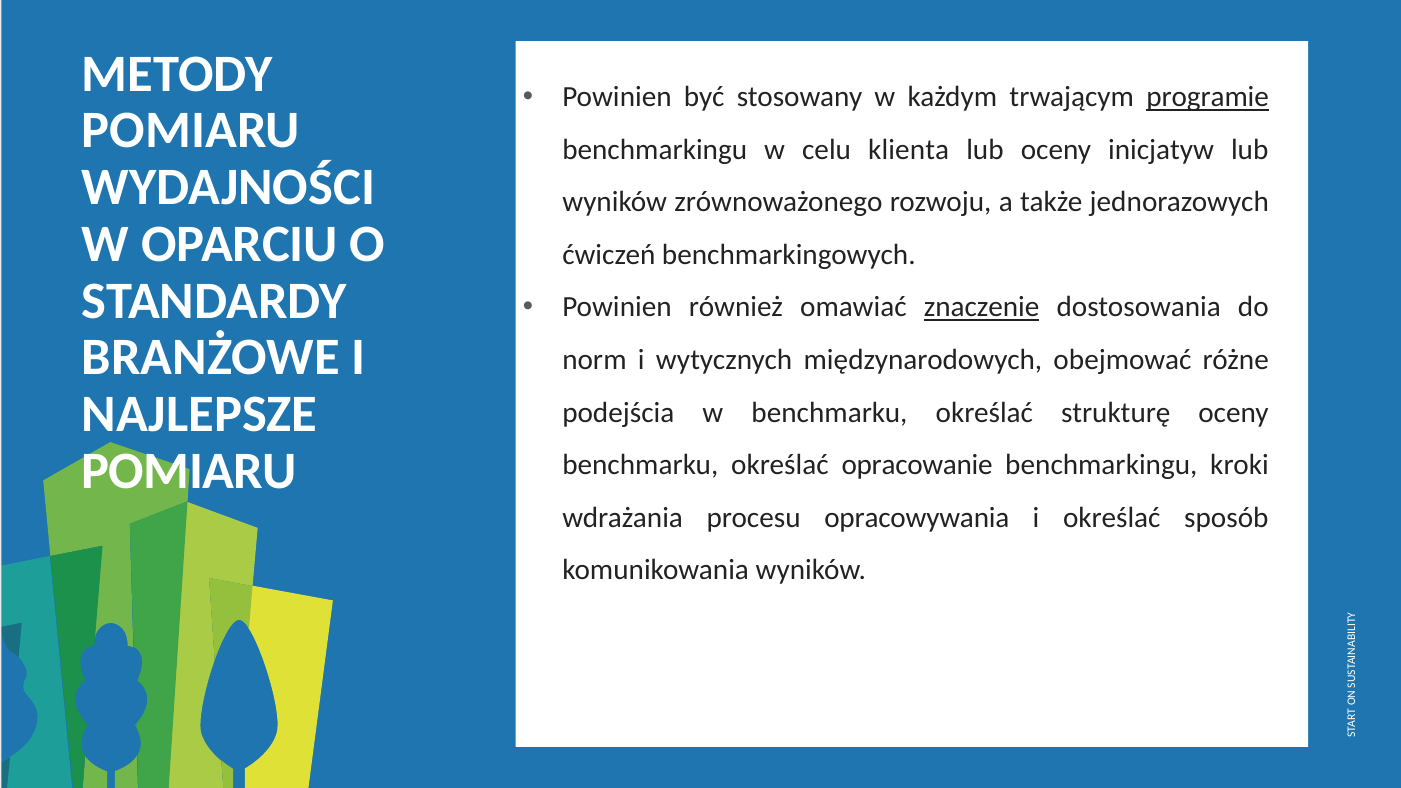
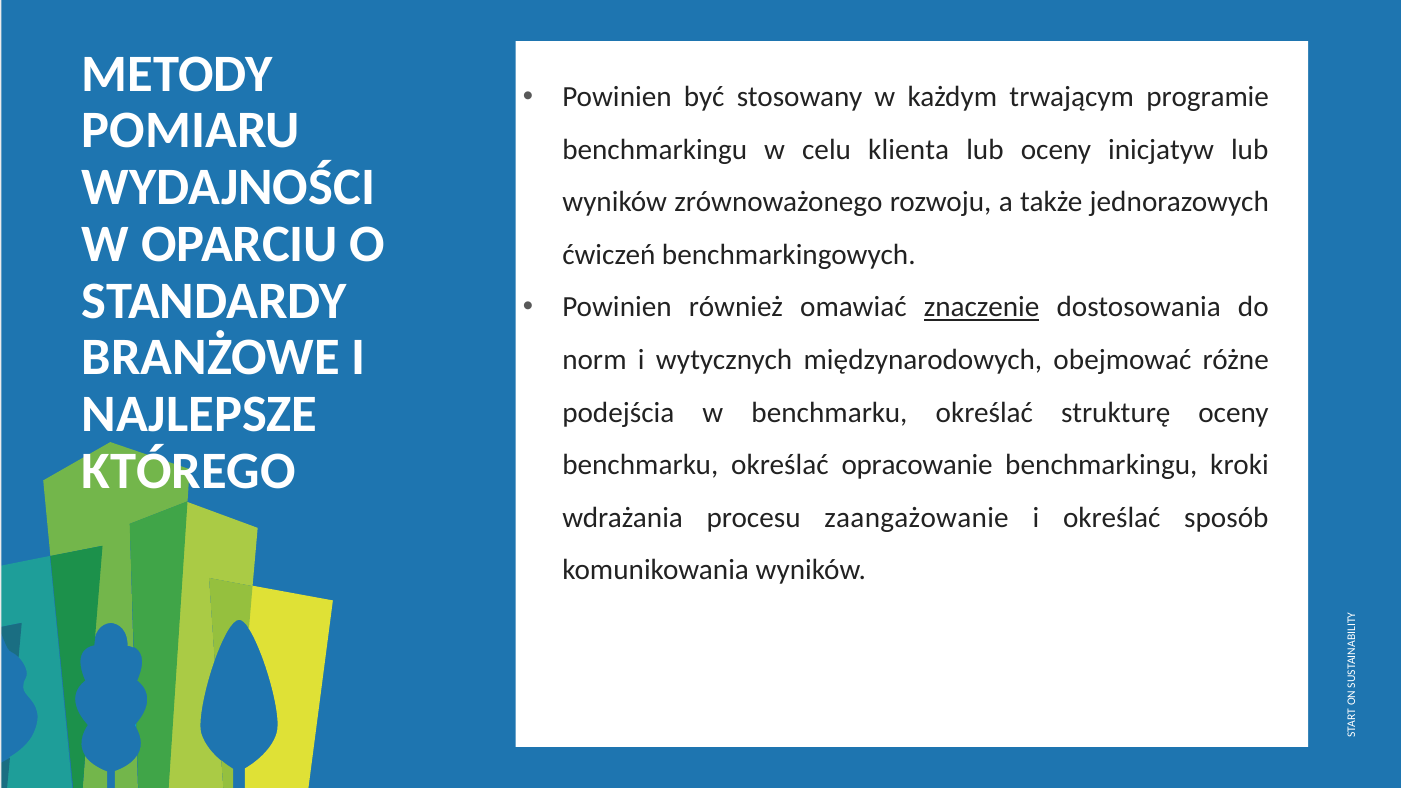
programie underline: present -> none
POMIARU at (189, 471): POMIARU -> KTÓREGO
opracowywania: opracowywania -> zaangażowanie
